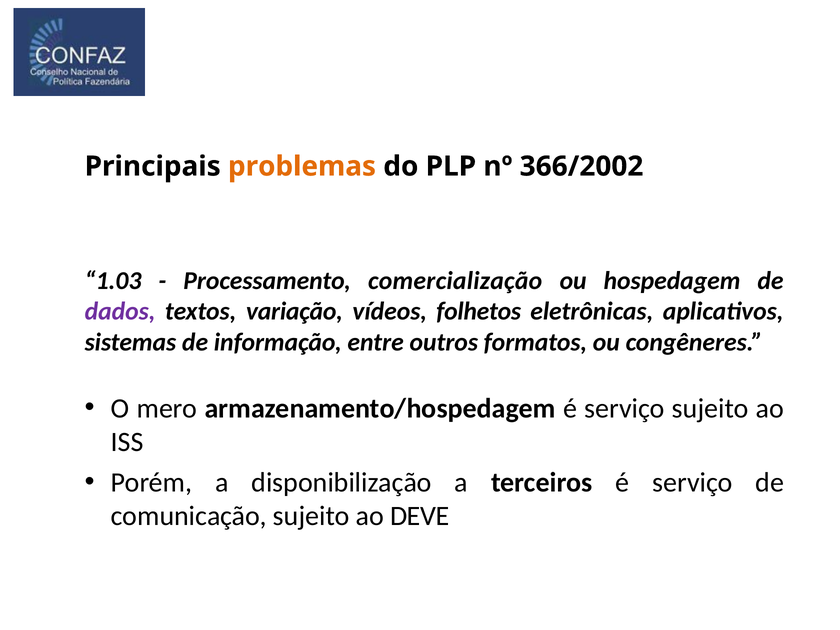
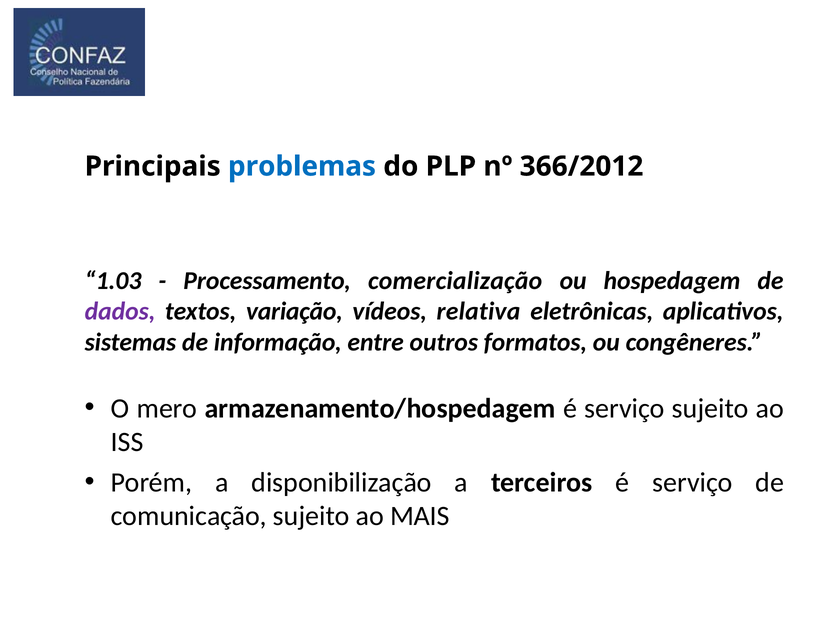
problemas colour: orange -> blue
366/2002: 366/2002 -> 366/2012
folhetos: folhetos -> relativa
DEVE: DEVE -> MAIS
